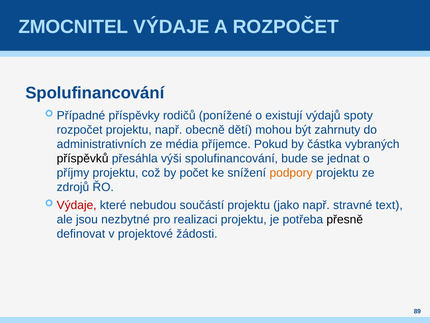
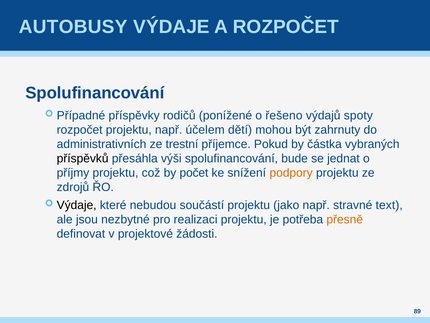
ZMOCNITEL: ZMOCNITEL -> AUTOBUSY
existují: existují -> řešeno
obecně: obecně -> účelem
média: média -> trestní
Výdaje at (77, 205) colour: red -> black
přesně colour: black -> orange
